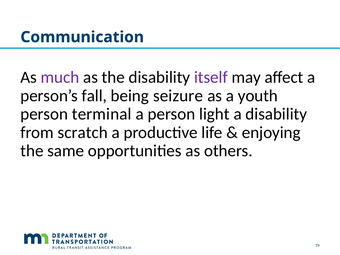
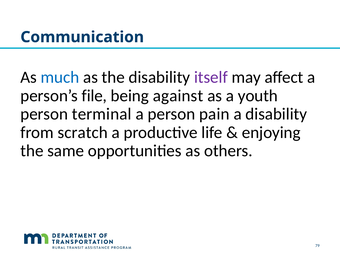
much colour: purple -> blue
fall: fall -> file
seizure: seizure -> against
light: light -> pain
